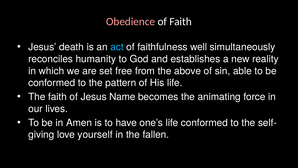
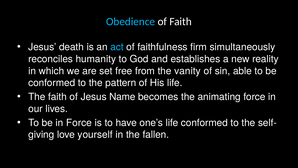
Obedience colour: pink -> light blue
well: well -> firm
above: above -> vanity
in Amen: Amen -> Force
